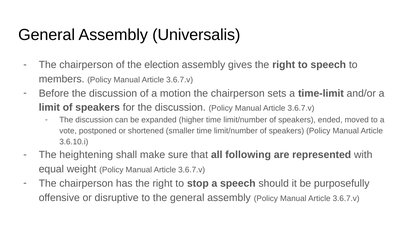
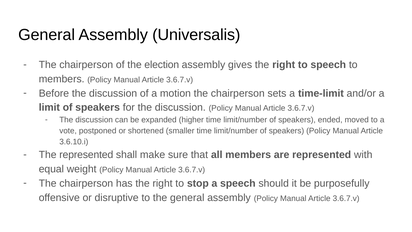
The heightening: heightening -> represented
all following: following -> members
